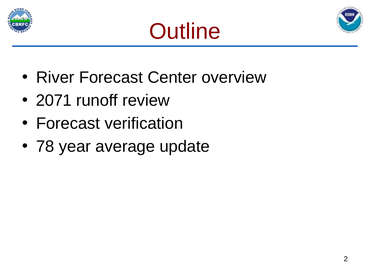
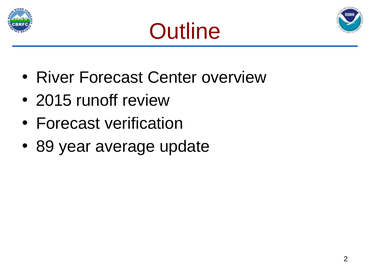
2071: 2071 -> 2015
78: 78 -> 89
